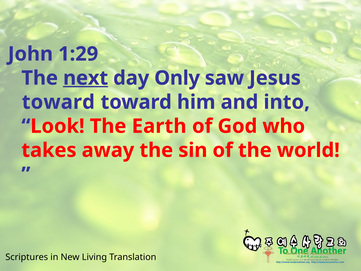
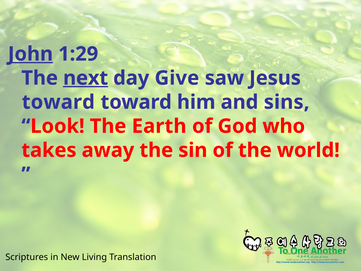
John underline: none -> present
Only: Only -> Give
into: into -> sins
